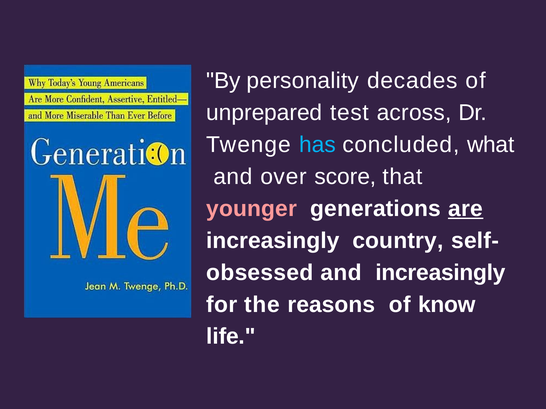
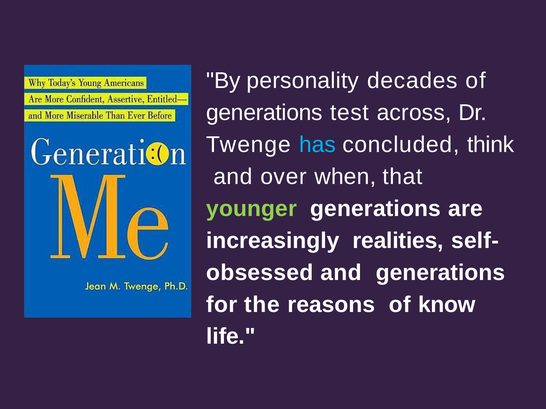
unprepared at (264, 113): unprepared -> generations
what: what -> think
score: score -> when
younger colour: pink -> light green
are underline: present -> none
country: country -> realities
and increasingly: increasingly -> generations
